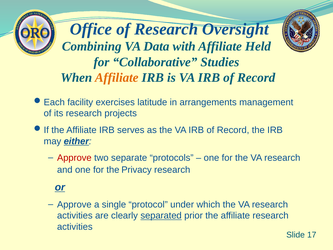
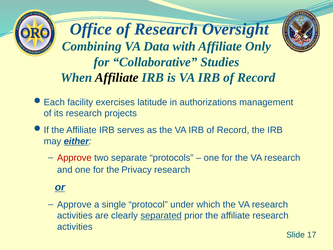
Held: Held -> Only
Affiliate at (117, 77) colour: orange -> black
arrangements: arrangements -> authorizations
